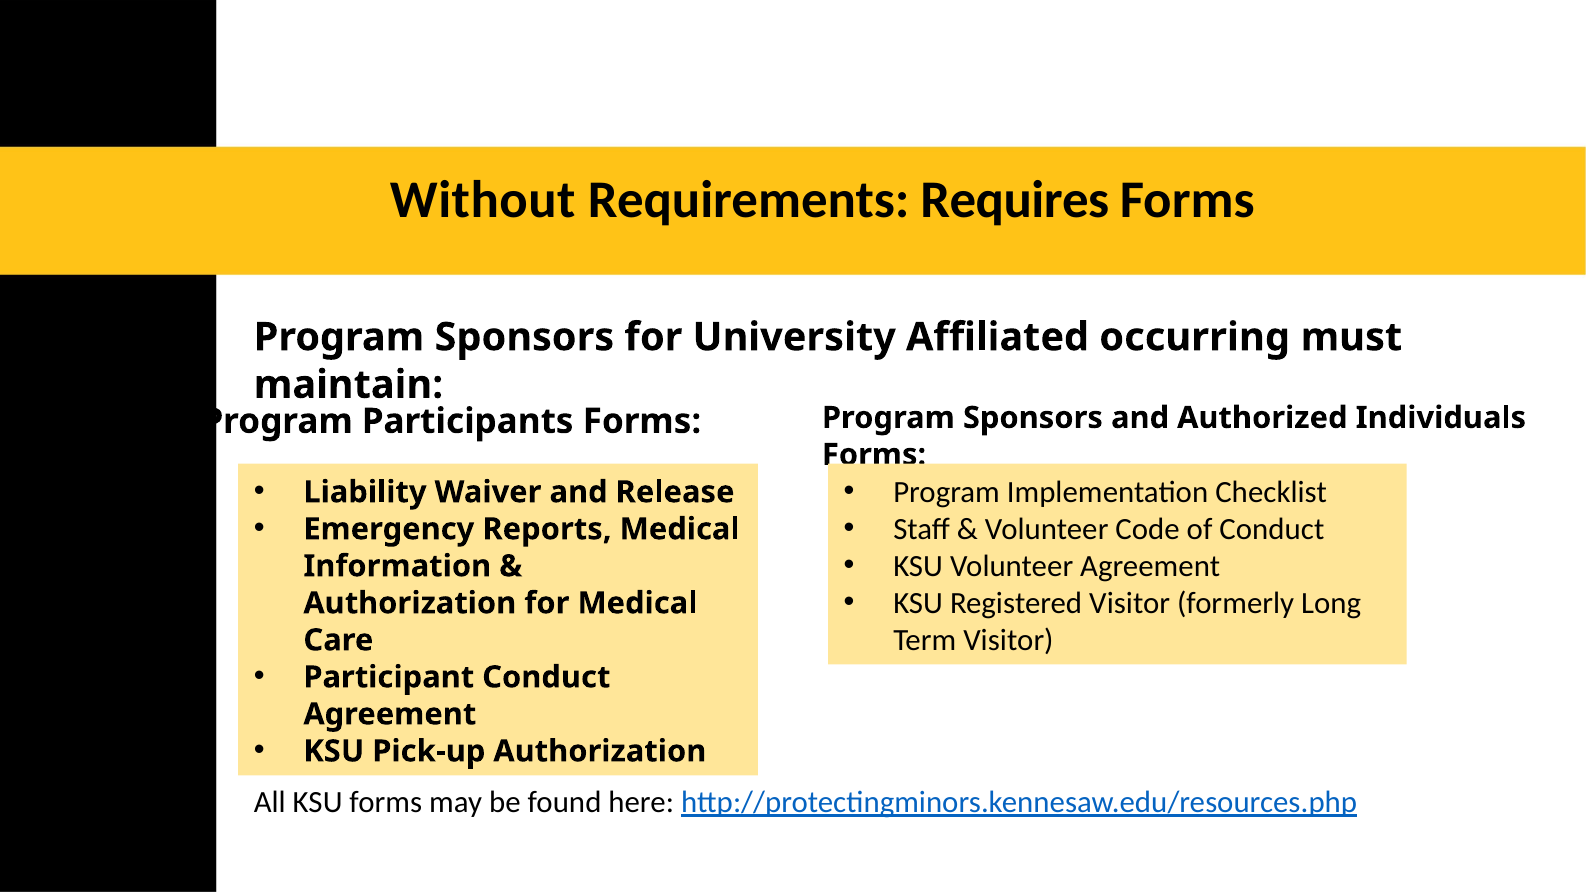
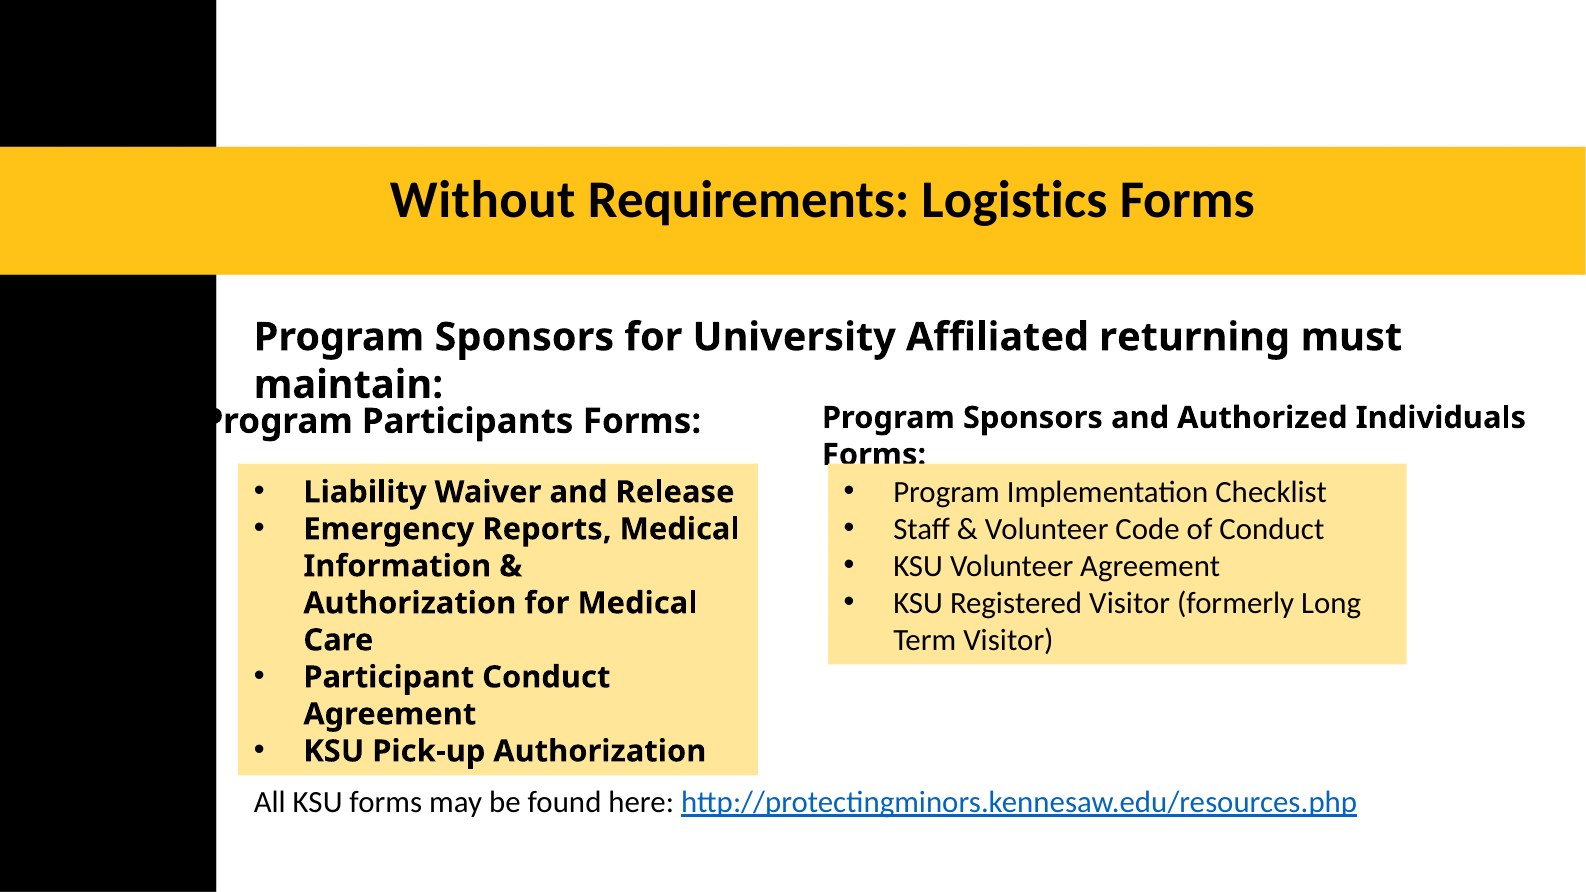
Requires: Requires -> Logistics
occurring: occurring -> returning
